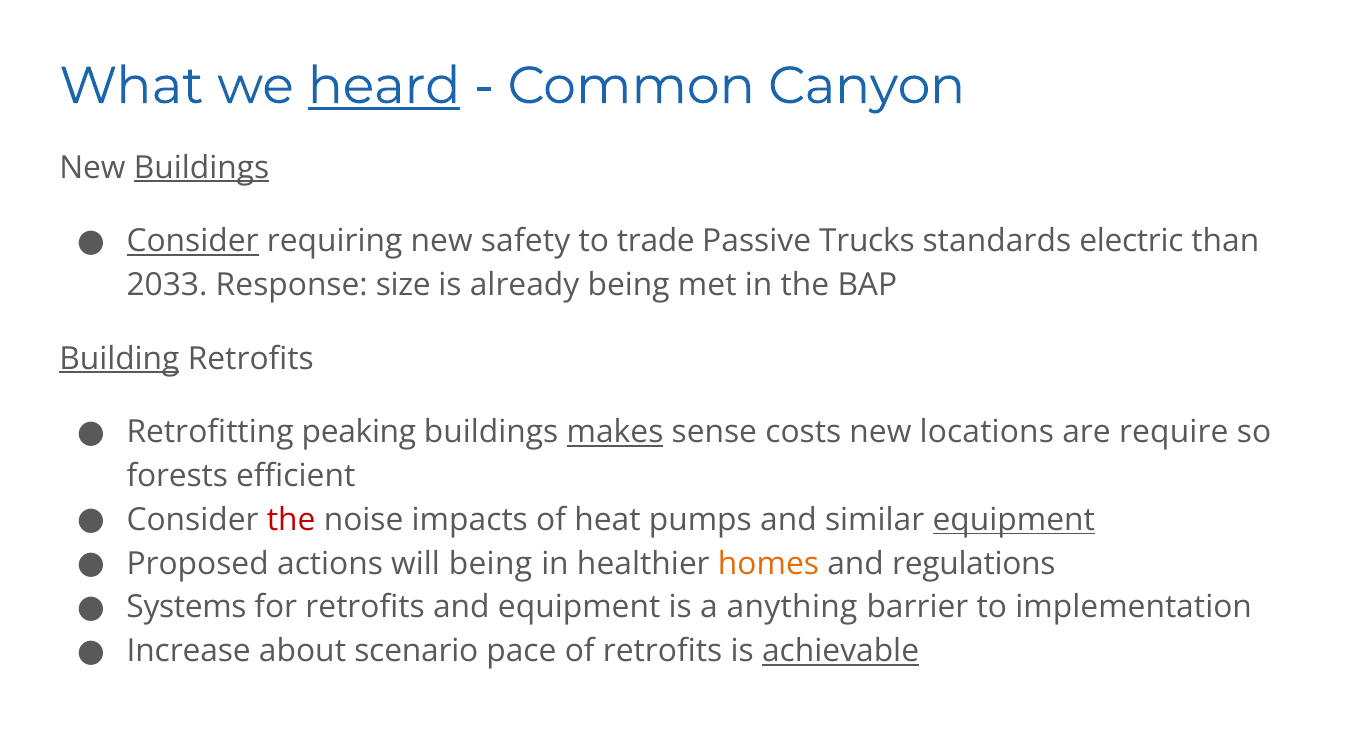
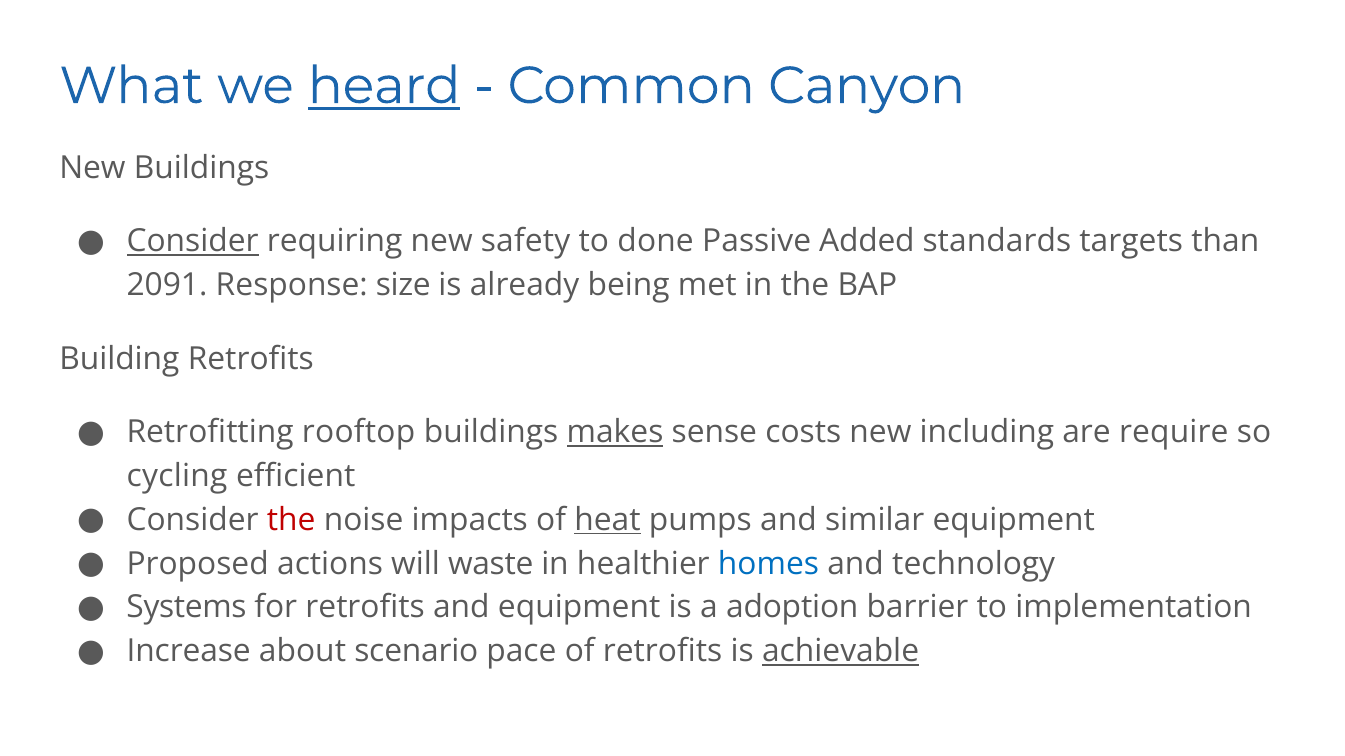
Buildings at (202, 168) underline: present -> none
trade: trade -> done
Trucks: Trucks -> Added
electric: electric -> targets
2033: 2033 -> 2091
Building underline: present -> none
peaking: peaking -> rooftop
locations: locations -> including
forests: forests -> cycling
heat underline: none -> present
equipment at (1014, 520) underline: present -> none
will being: being -> waste
homes colour: orange -> blue
regulations: regulations -> technology
anything: anything -> adoption
